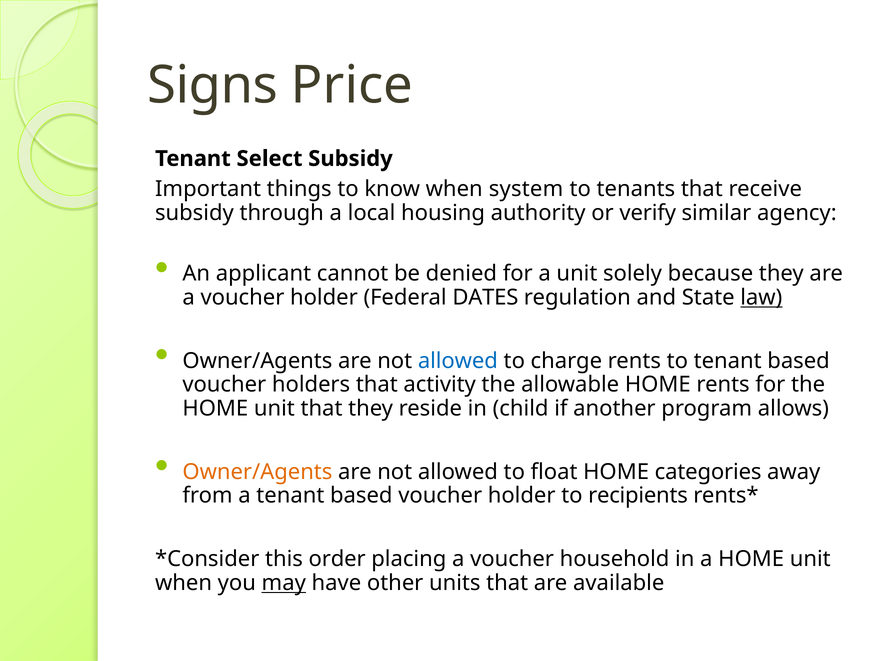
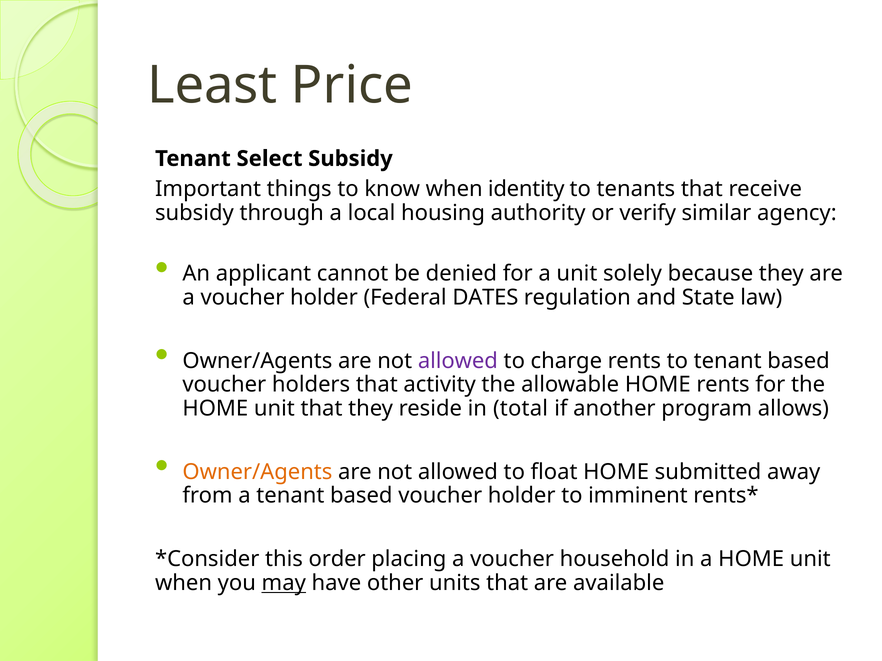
Signs: Signs -> Least
system: system -> identity
law underline: present -> none
allowed at (458, 361) colour: blue -> purple
child: child -> total
categories: categories -> submitted
recipients: recipients -> imminent
